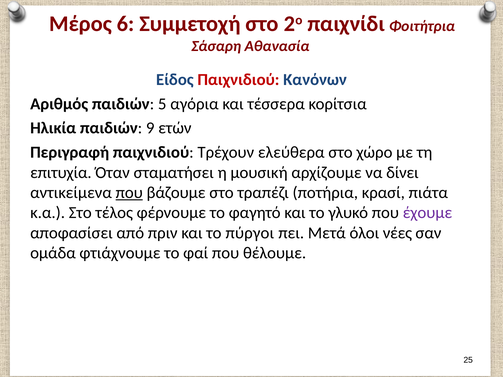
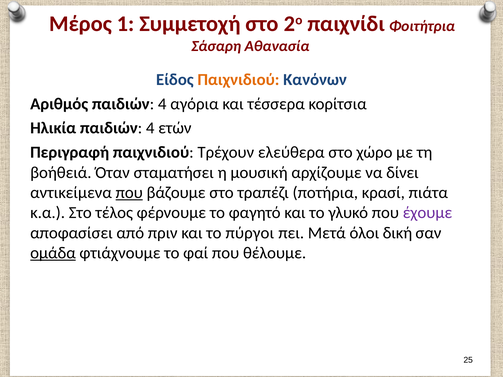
6: 6 -> 1
Παιχνιδιού at (238, 80) colour: red -> orange
Αριθμός παιδιών 5: 5 -> 4
Ηλικία παιδιών 9: 9 -> 4
επιτυχία: επιτυχία -> βοήθειά
νέες: νέες -> δική
ομάδα underline: none -> present
